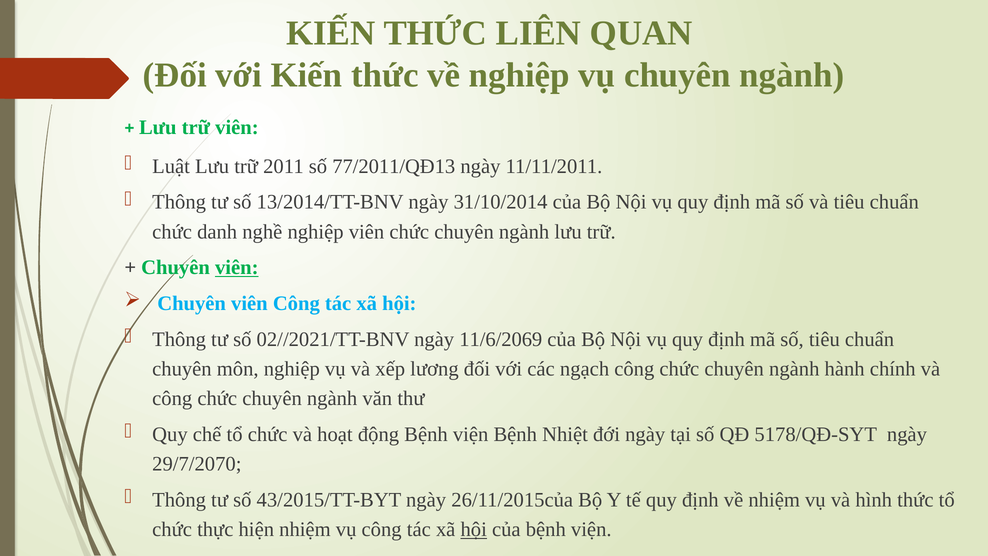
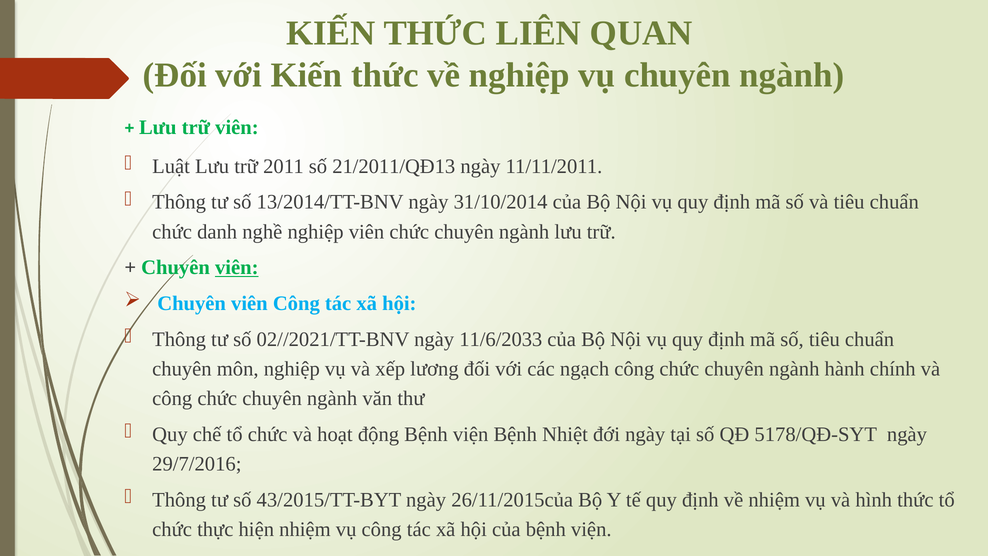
77/2011/QĐ13: 77/2011/QĐ13 -> 21/2011/QĐ13
11/6/2069: 11/6/2069 -> 11/6/2033
29/7/2070: 29/7/2070 -> 29/7/2016
hội at (474, 529) underline: present -> none
